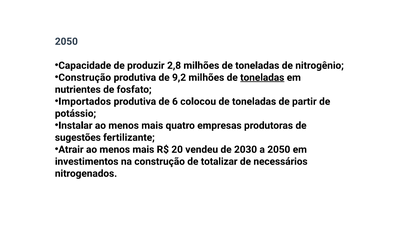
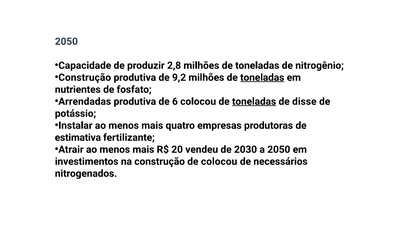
Importados: Importados -> Arrendadas
toneladas at (254, 101) underline: none -> present
partir: partir -> disse
sugestões: sugestões -> estimativa
de totalizar: totalizar -> colocou
